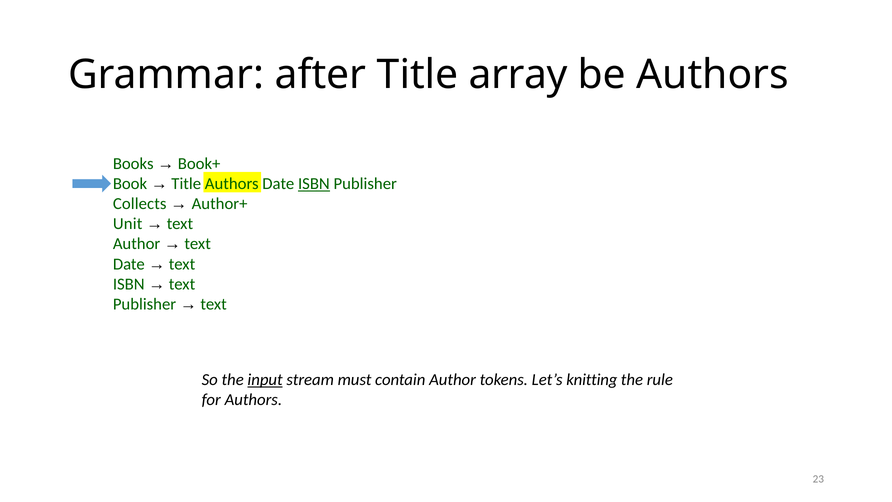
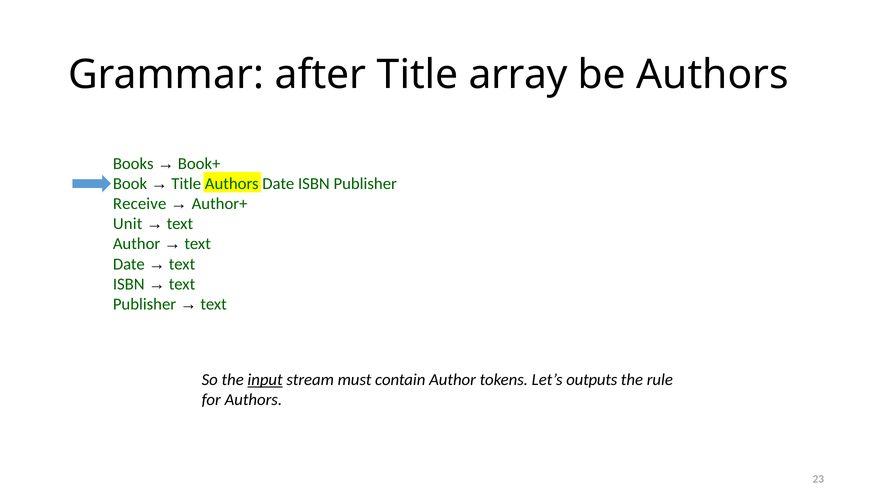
ISBN at (314, 184) underline: present -> none
Collects: Collects -> Receive
knitting: knitting -> outputs
